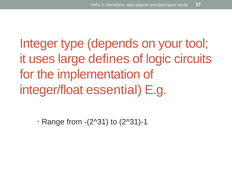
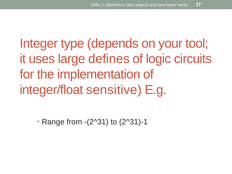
essential: essential -> sensitive
